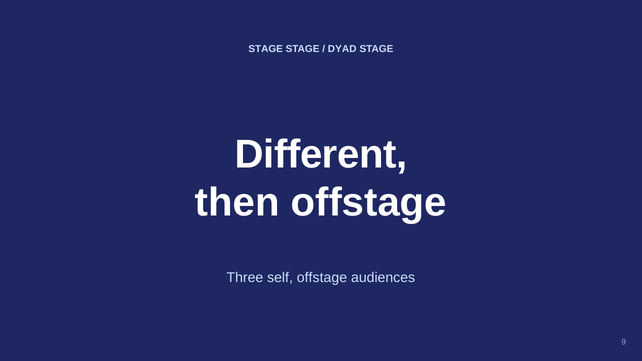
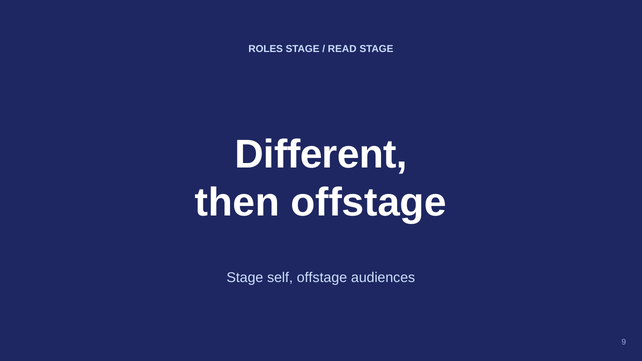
STAGE at (266, 49): STAGE -> ROLES
DYAD: DYAD -> READ
Three at (245, 278): Three -> Stage
